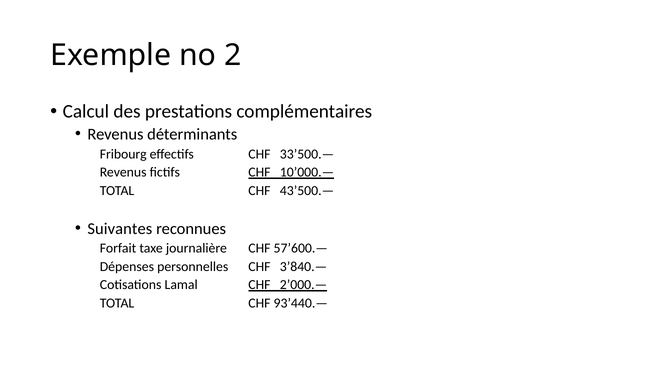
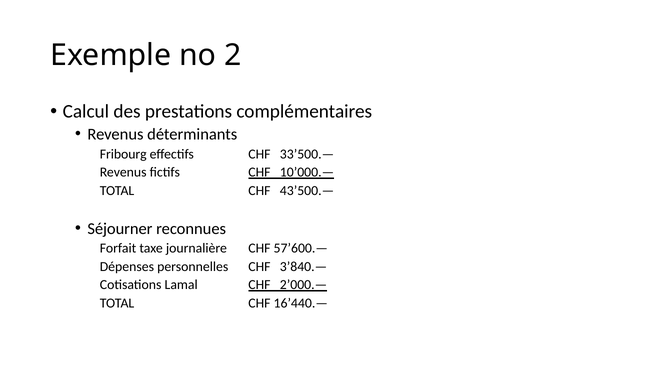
Suivantes: Suivantes -> Séjourner
93’440.—: 93’440.— -> 16’440.—
